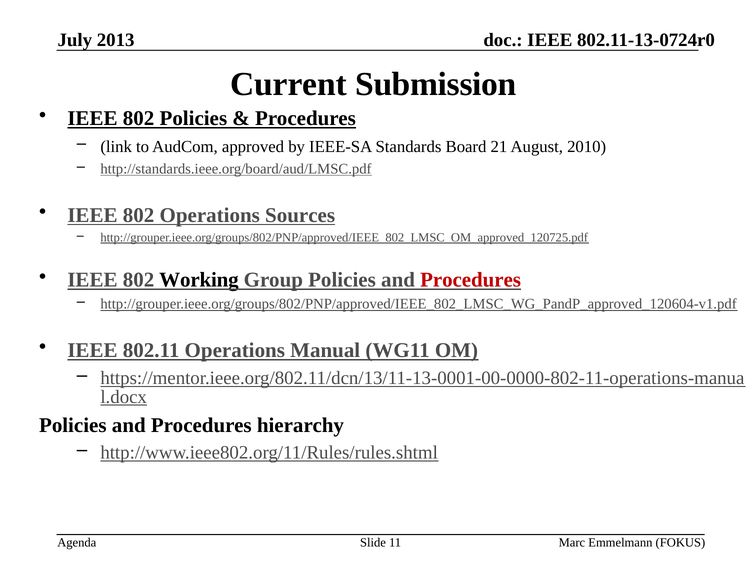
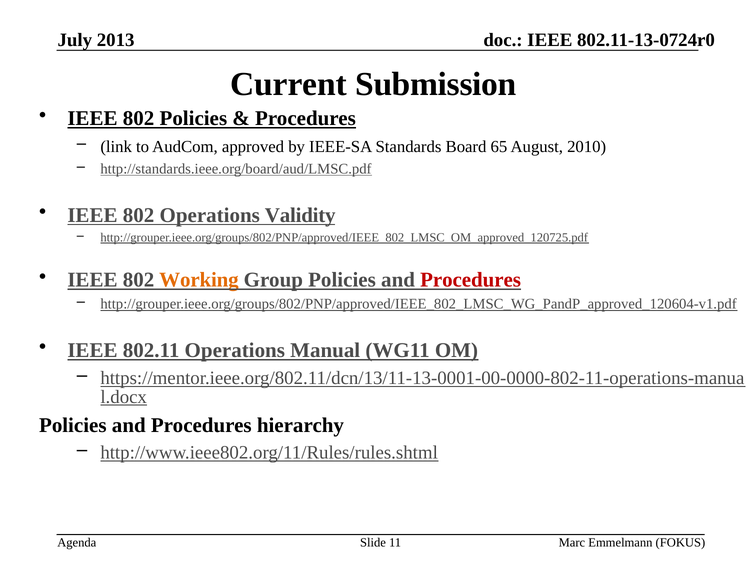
21: 21 -> 65
Sources: Sources -> Validity
Working colour: black -> orange
